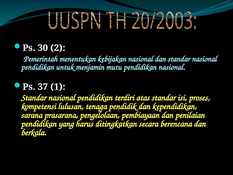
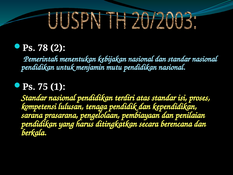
30: 30 -> 78
37: 37 -> 75
